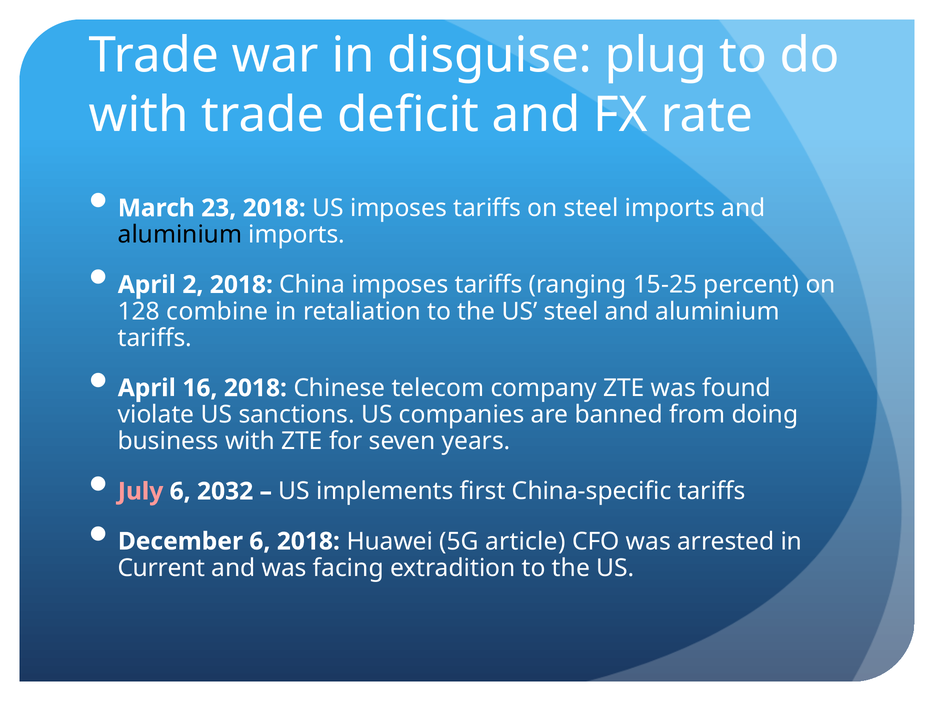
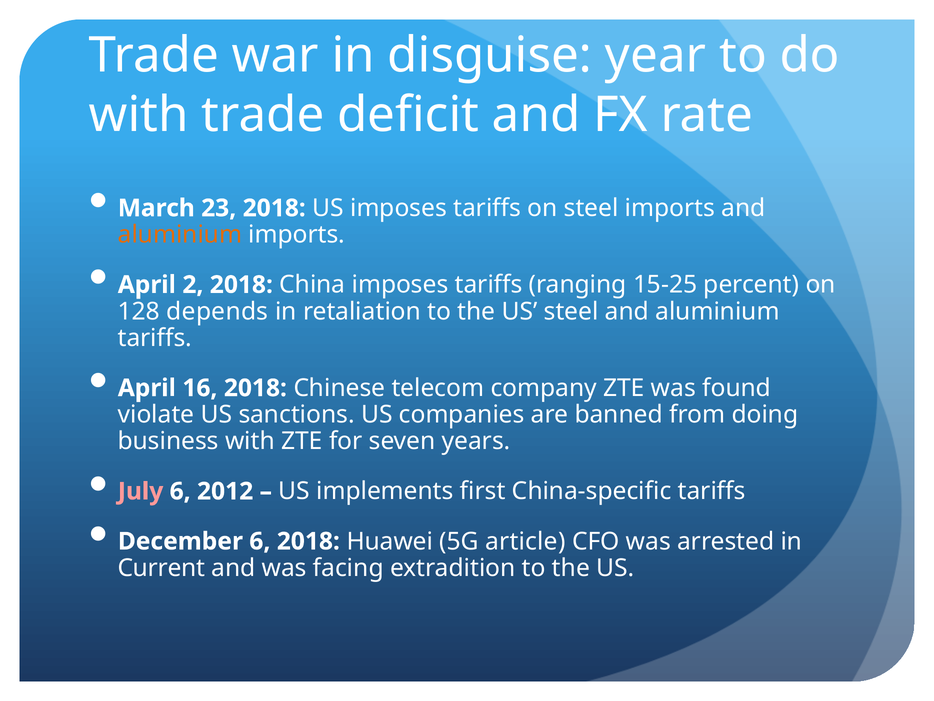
plug: plug -> year
aluminium at (180, 235) colour: black -> orange
combine: combine -> depends
2032: 2032 -> 2012
